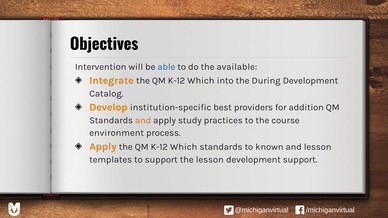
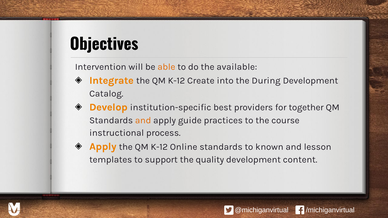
able colour: blue -> orange
Which at (201, 81): Which -> Create
addition: addition -> together
study: study -> guide
environment: environment -> instructional
Which at (184, 147): Which -> Online
the lesson: lesson -> quality
development support: support -> content
